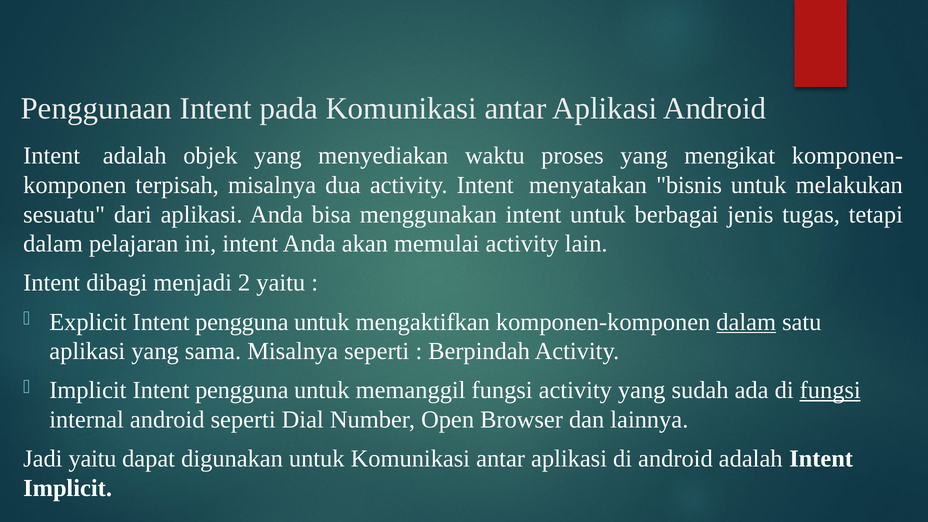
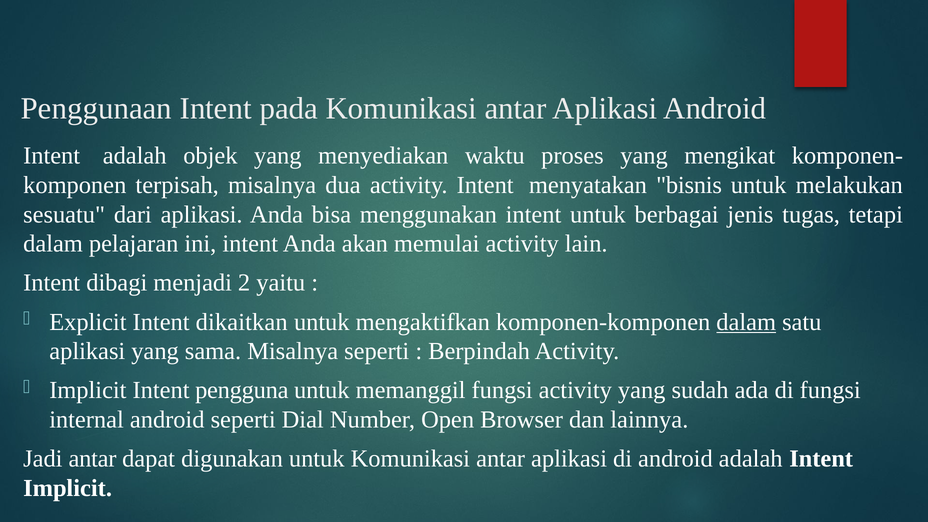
Explicit Intent pengguna: pengguna -> dikaitkan
fungsi at (830, 390) underline: present -> none
Jadi yaitu: yaitu -> antar
